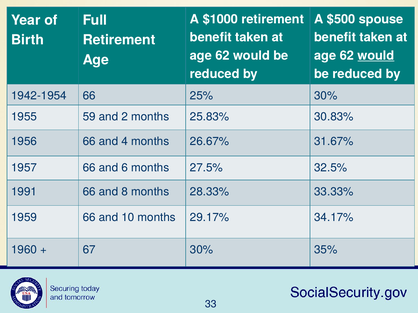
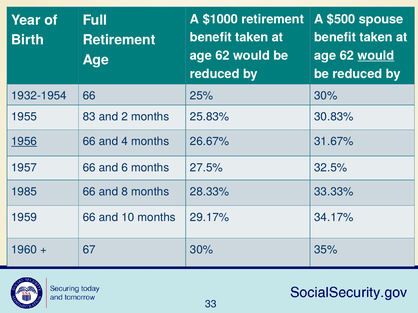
1942-1954: 1942-1954 -> 1932-1954
59: 59 -> 83
1956 underline: none -> present
1991: 1991 -> 1985
